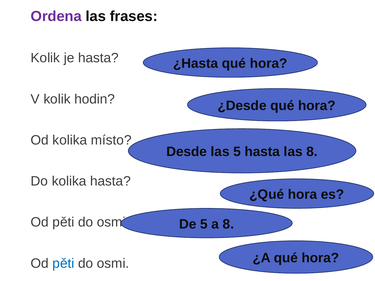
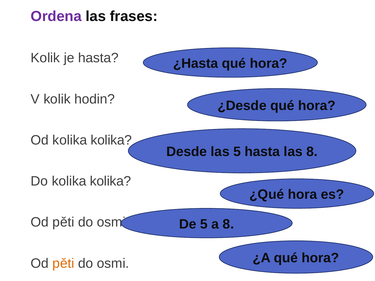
Od kolika místo: místo -> kolika
Do kolika hasta: hasta -> kolika
pěti at (63, 264) colour: blue -> orange
